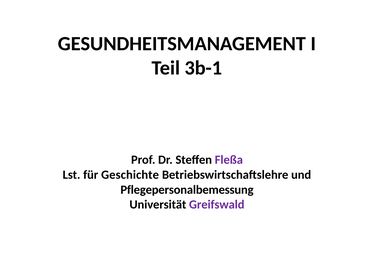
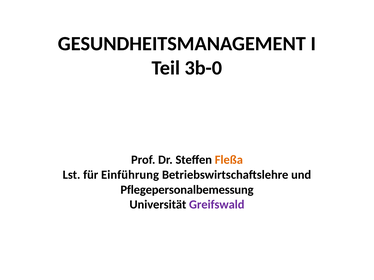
3b-1: 3b-1 -> 3b-0
Fleßa colour: purple -> orange
Geschichte: Geschichte -> Einführung
